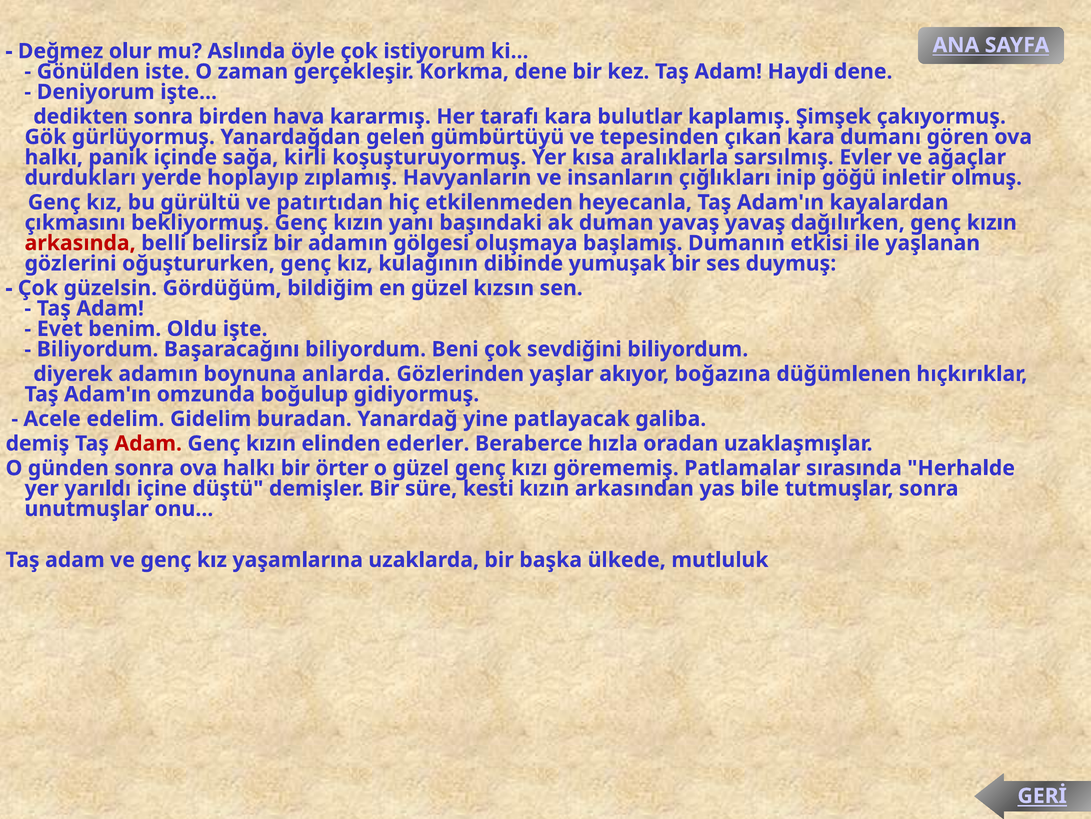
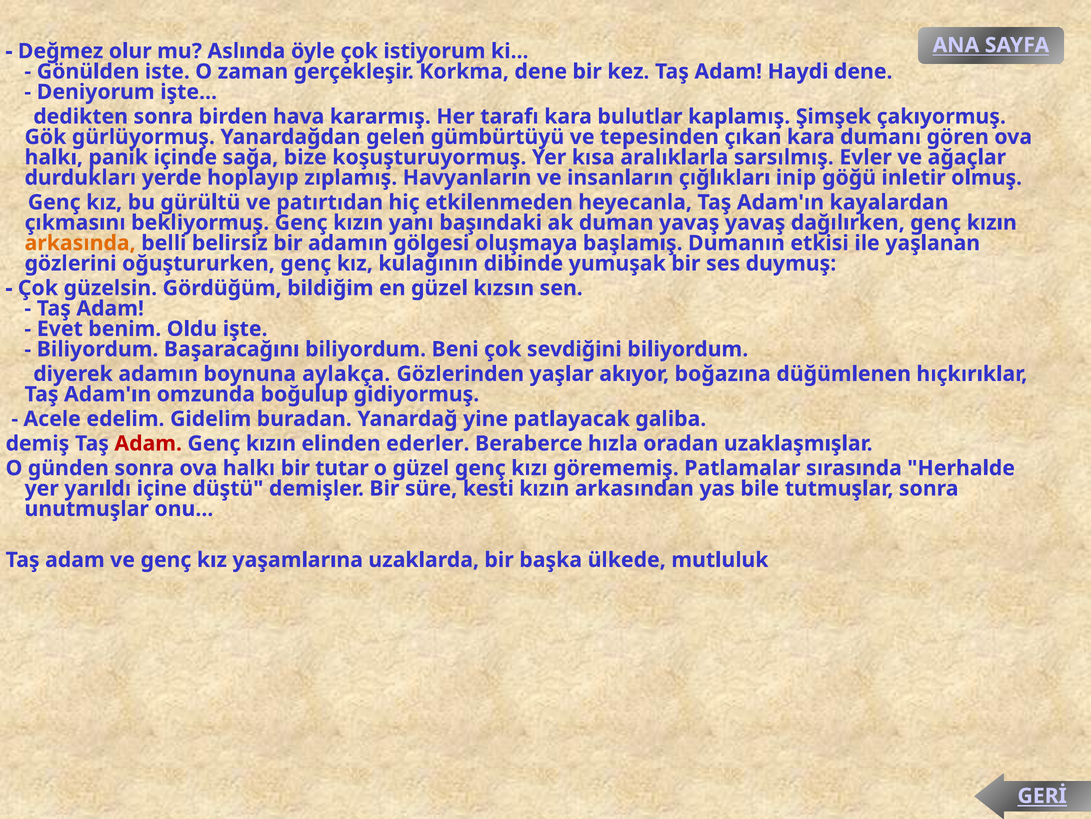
kirli: kirli -> bize
arkasında colour: red -> orange
anlarda: anlarda -> aylakça
örter: örter -> tutar
